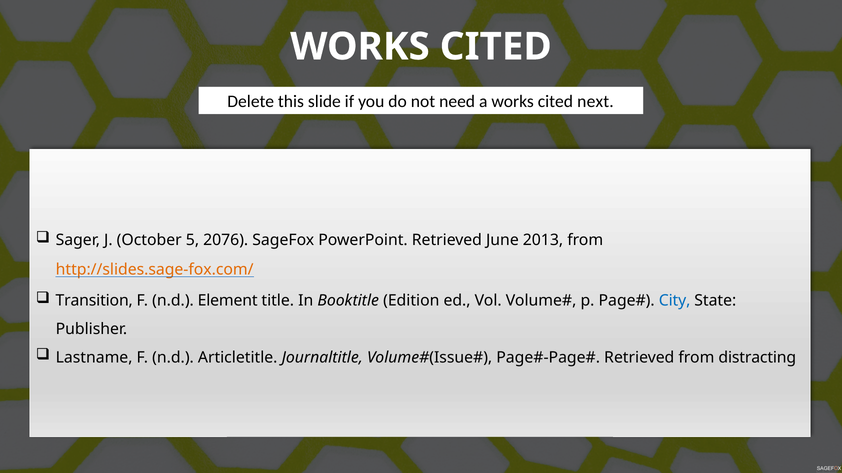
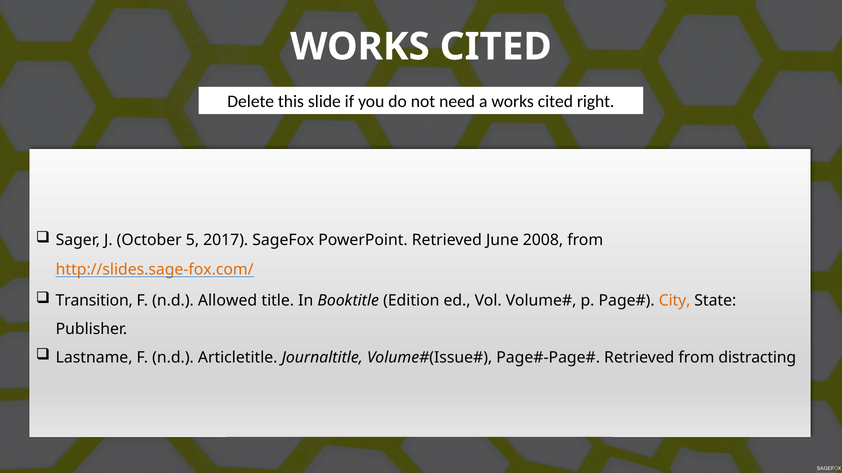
next: next -> right
2076: 2076 -> 2017
2013: 2013 -> 2008
Element: Element -> Allowed
City colour: blue -> orange
